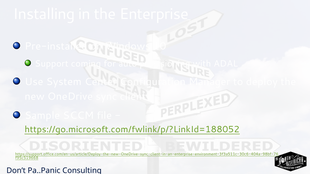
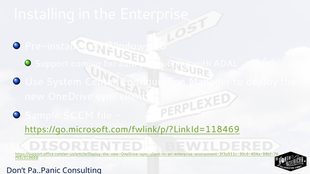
https://go.microsoft.com/fwlink/p/?LinkId=188052: https://go.microsoft.com/fwlink/p/?LinkId=188052 -> https://go.microsoft.com/fwlink/p/?LinkId=118469
